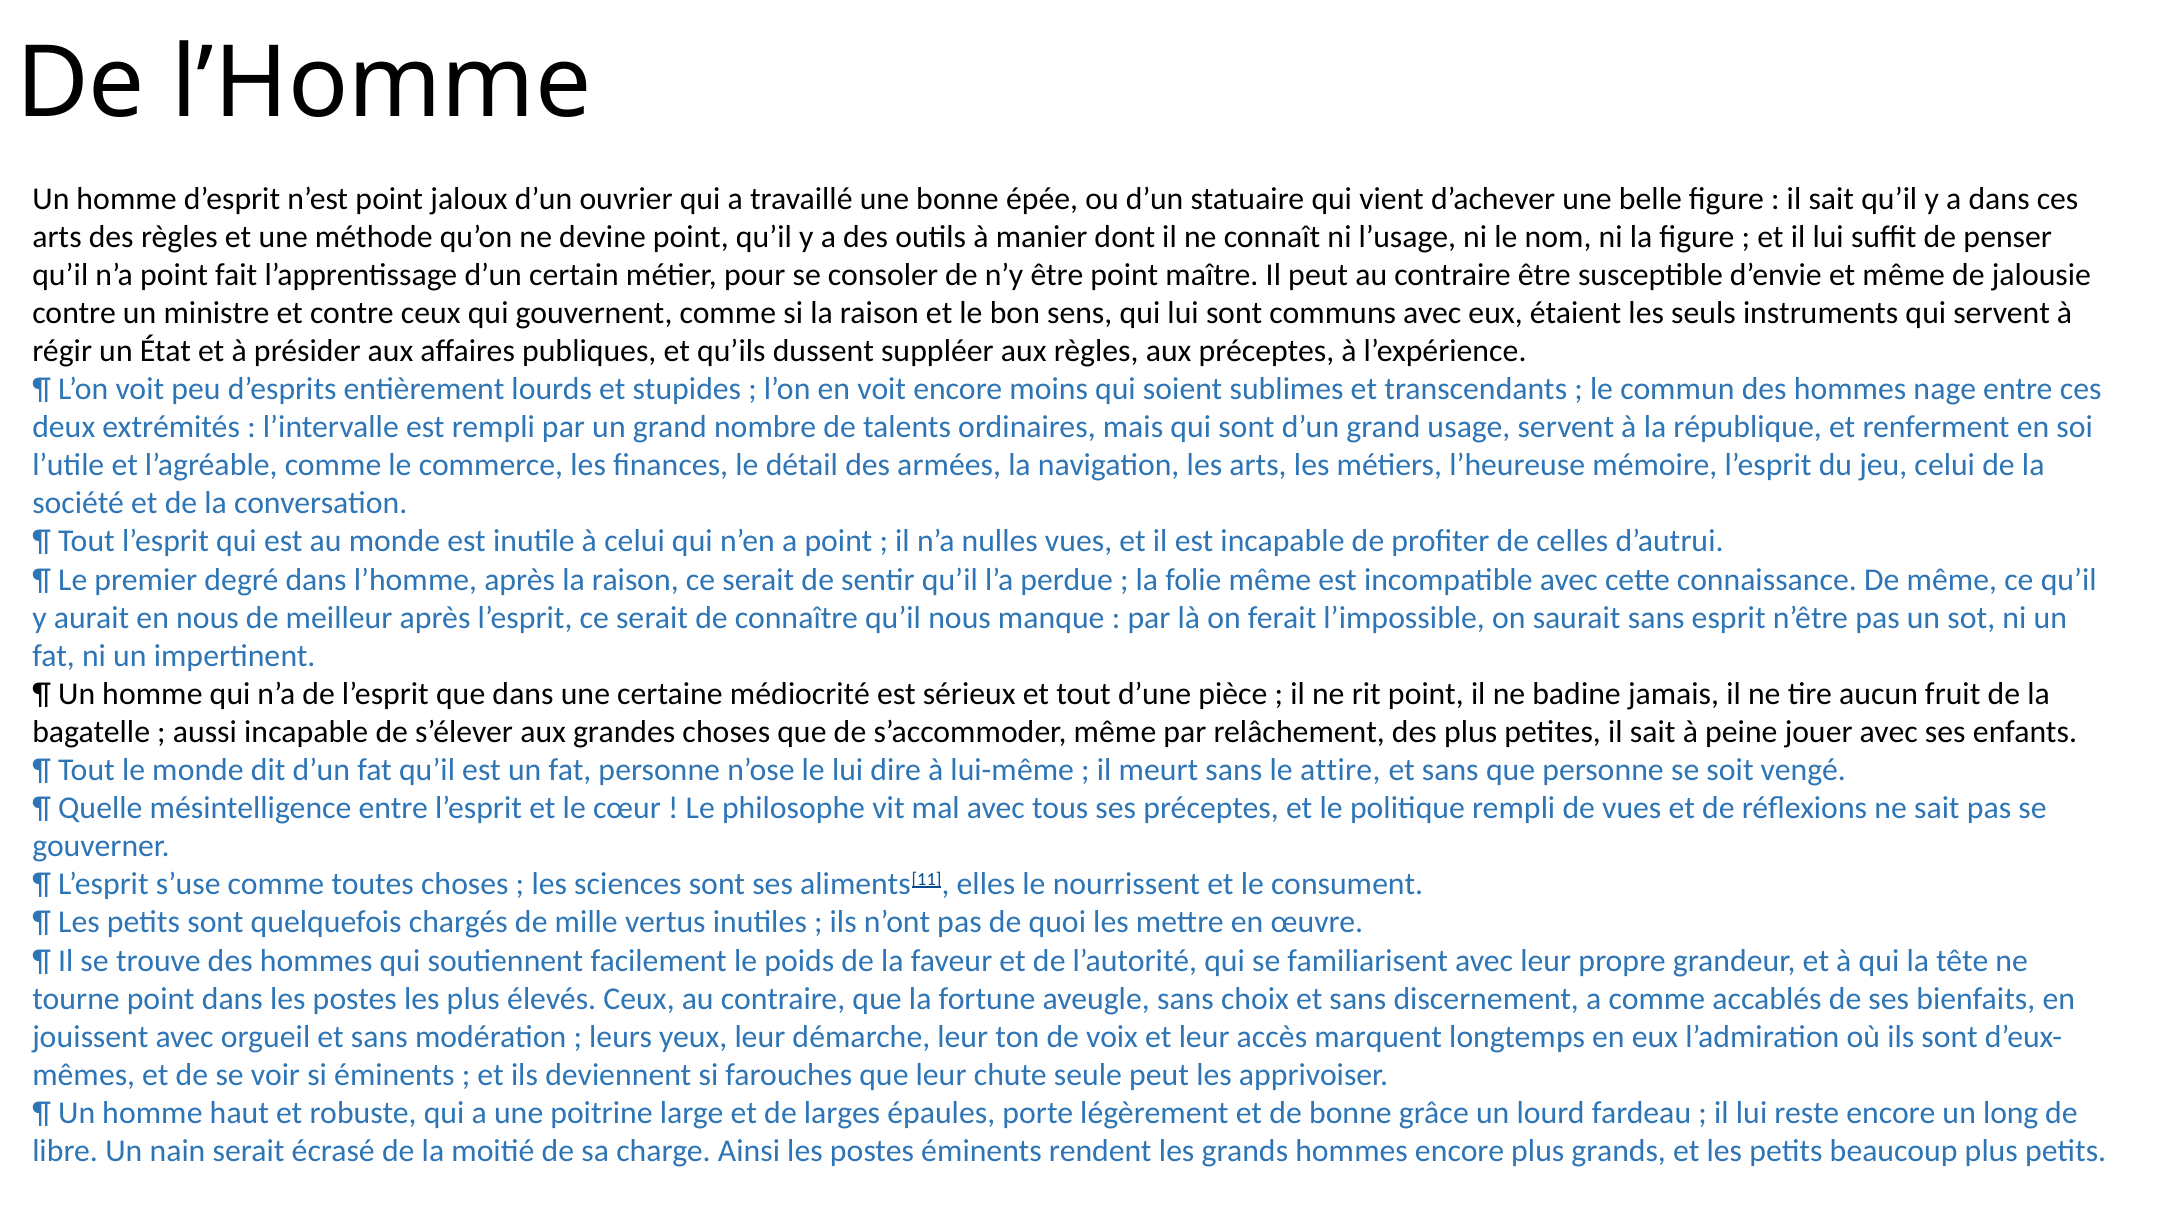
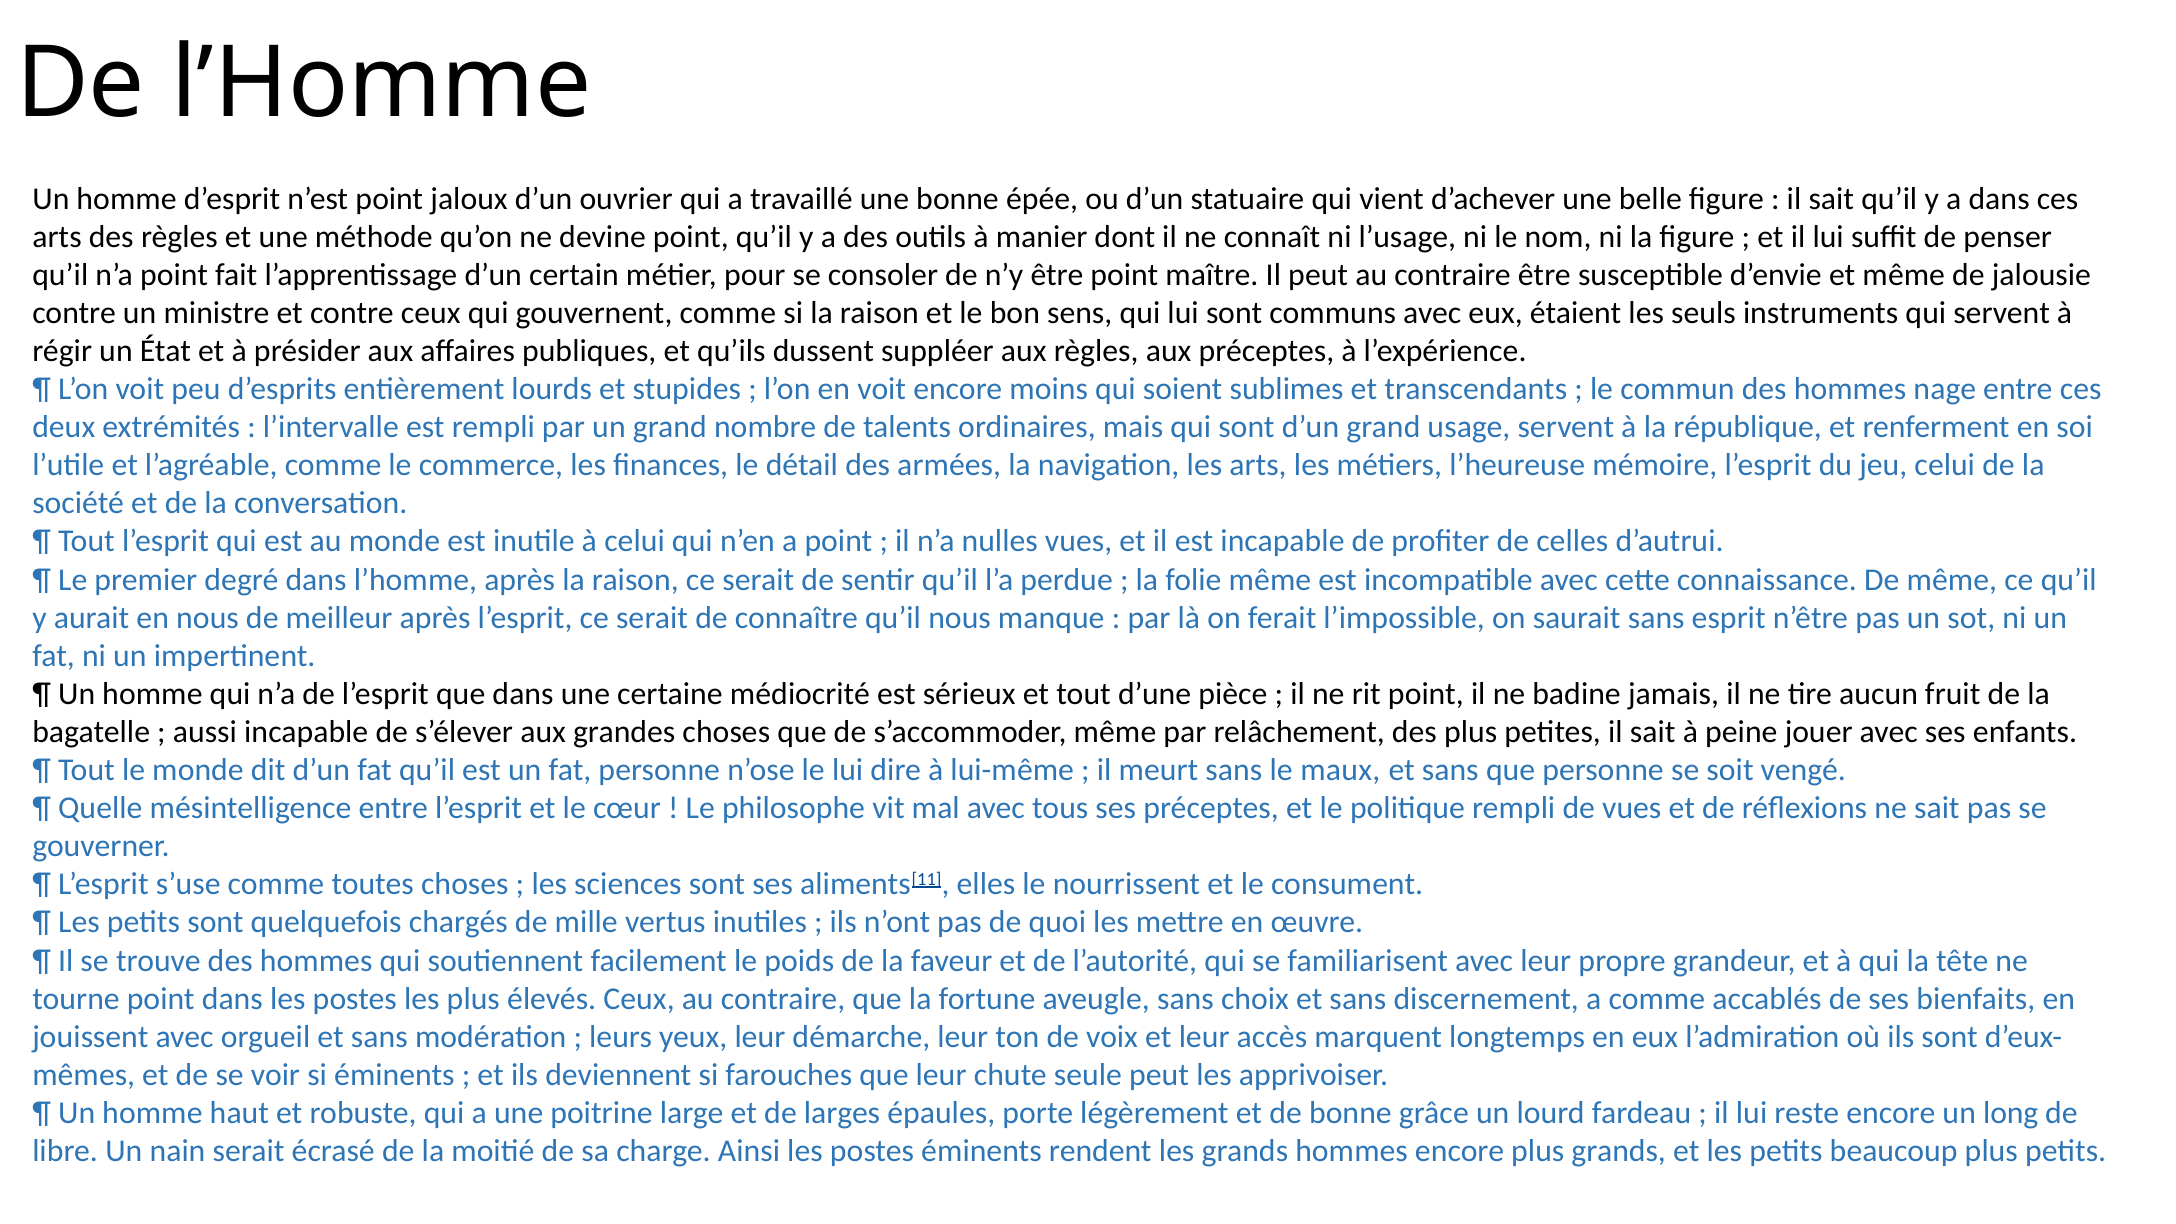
attire: attire -> maux
